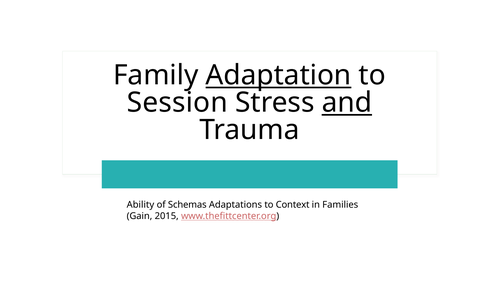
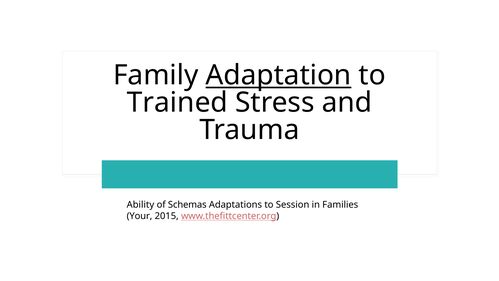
Session: Session -> Trained
and underline: present -> none
Context: Context -> Session
Gain: Gain -> Your
